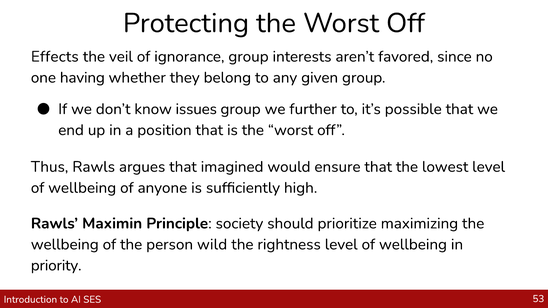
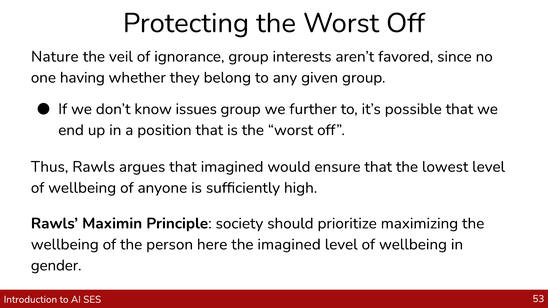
Effects: Effects -> Nature
wild: wild -> here
the rightness: rightness -> imagined
priority: priority -> gender
